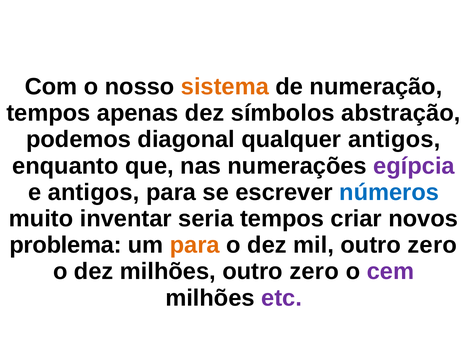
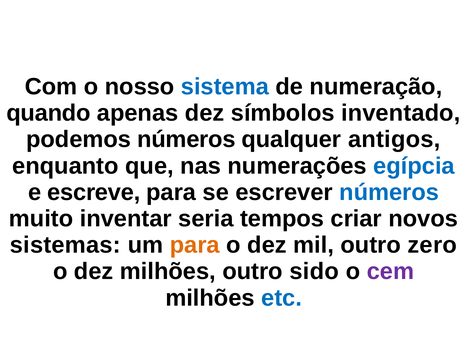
sistema colour: orange -> blue
tempos at (48, 113): tempos -> quando
abstração: abstração -> inventado
podemos diagonal: diagonal -> números
egípcia colour: purple -> blue
e antigos: antigos -> escreve
problema: problema -> sistemas
milhões outro zero: zero -> sido
etc colour: purple -> blue
